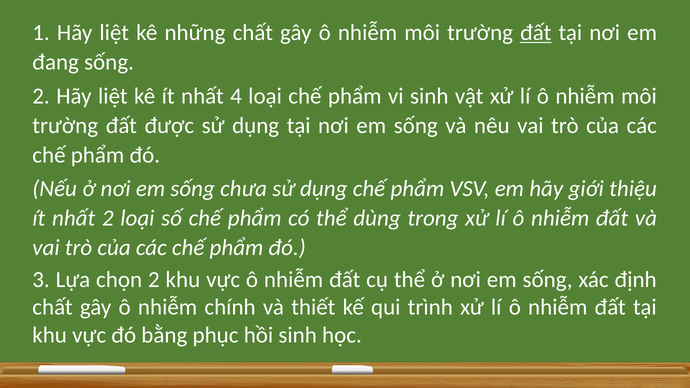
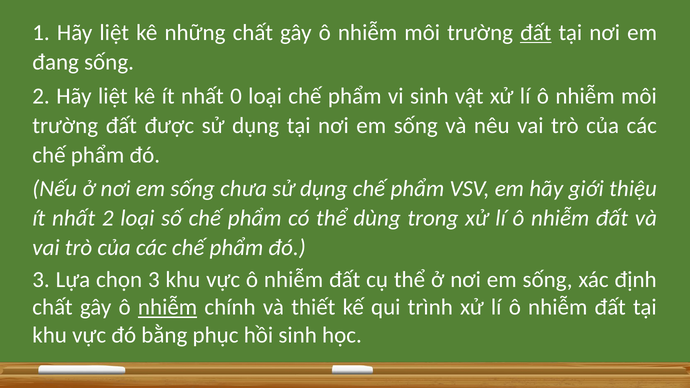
4: 4 -> 0
chọn 2: 2 -> 3
nhiễm at (168, 307) underline: none -> present
